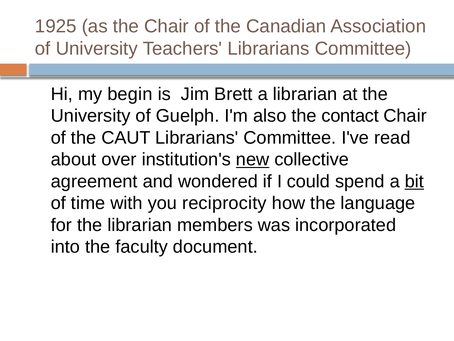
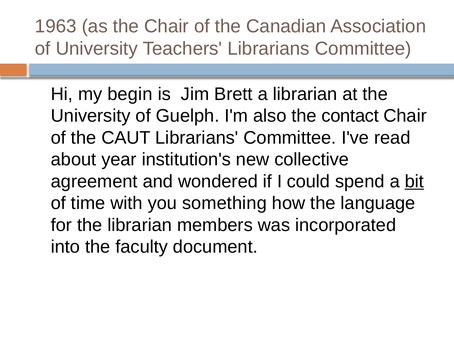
1925: 1925 -> 1963
over: over -> year
new underline: present -> none
reciprocity: reciprocity -> something
